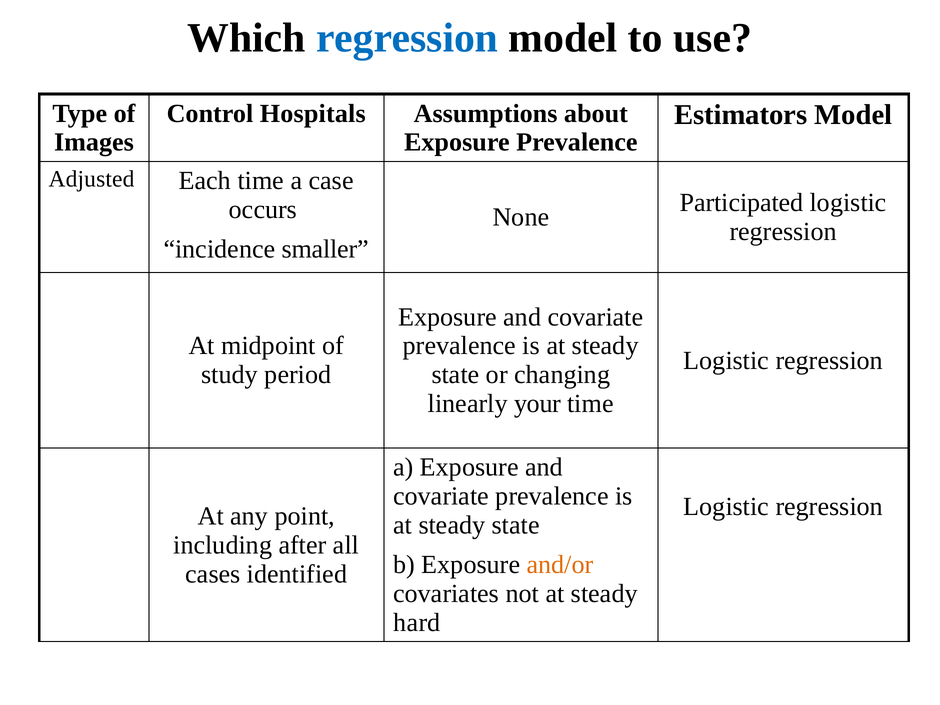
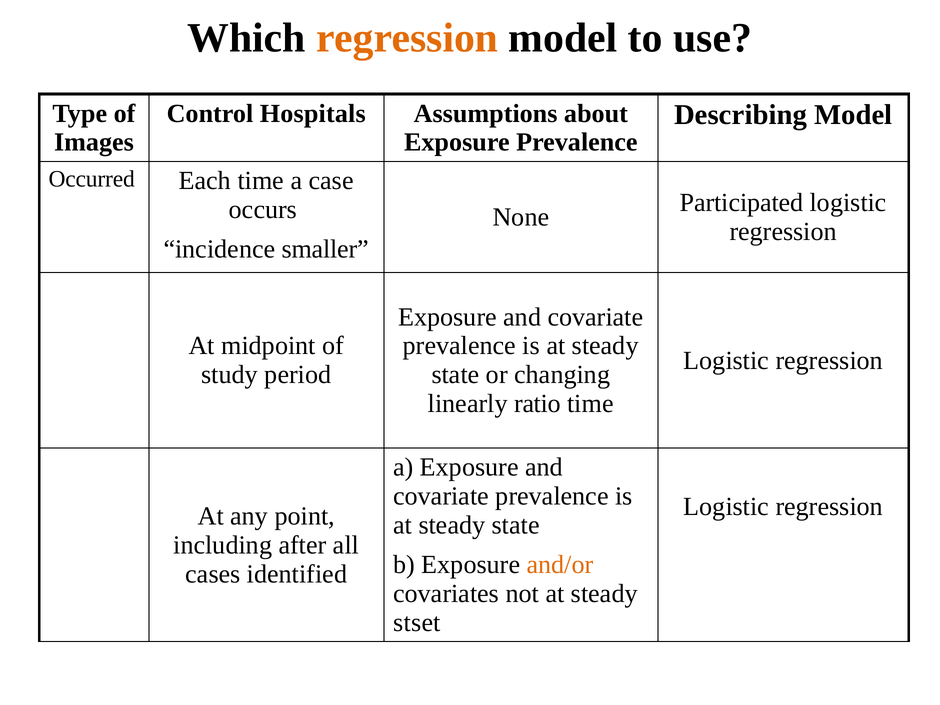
regression at (407, 38) colour: blue -> orange
Estimators: Estimators -> Describing
Adjusted: Adjusted -> Occurred
your: your -> ratio
hard: hard -> stset
